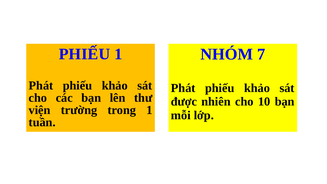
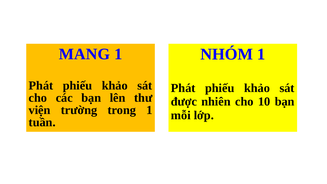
PHIẾU at (84, 54): PHIẾU -> MANG
NHÓM 7: 7 -> 1
